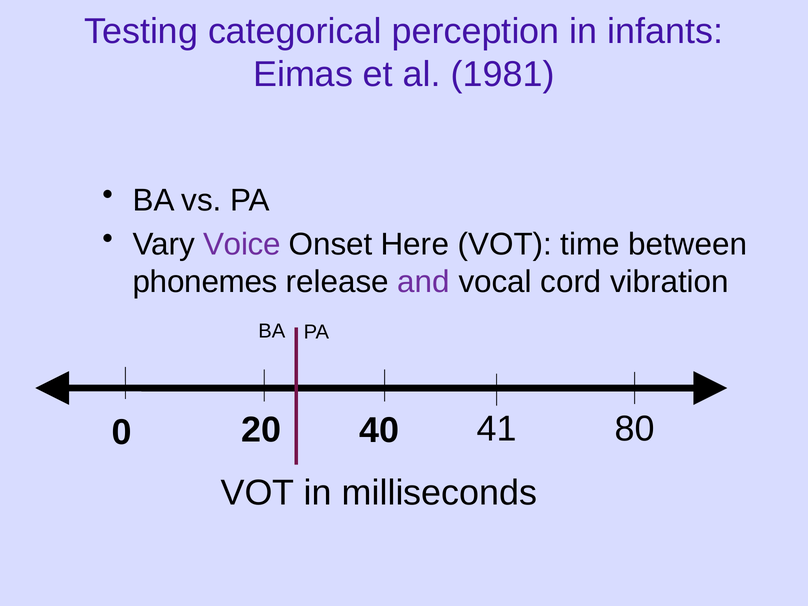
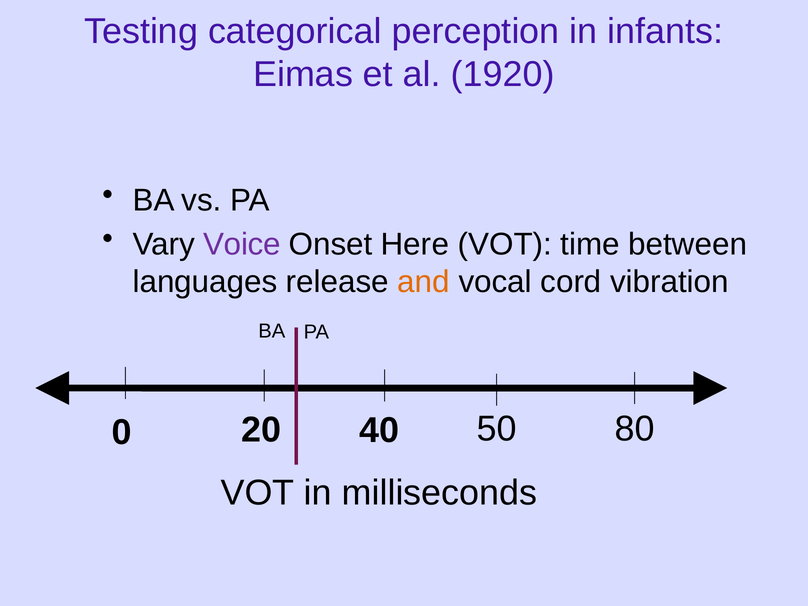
1981: 1981 -> 1920
phonemes: phonemes -> languages
and colour: purple -> orange
41: 41 -> 50
